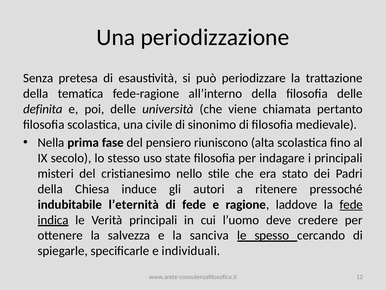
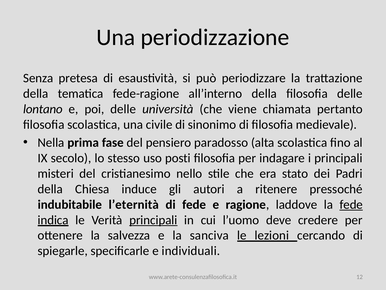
definita: definita -> lontano
riuniscono: riuniscono -> paradosso
state: state -> posti
principali at (153, 220) underline: none -> present
spesso: spesso -> lezioni
